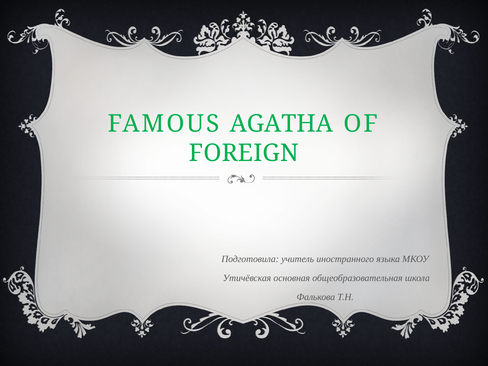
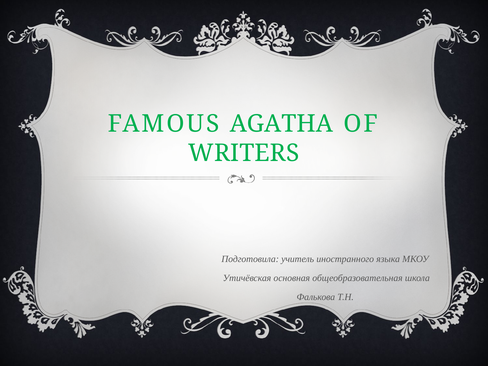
FOREIGN: FOREIGN -> WRITERS
